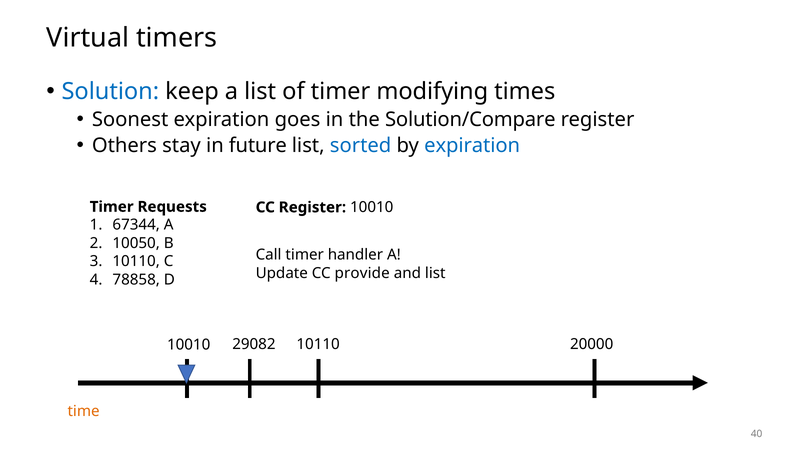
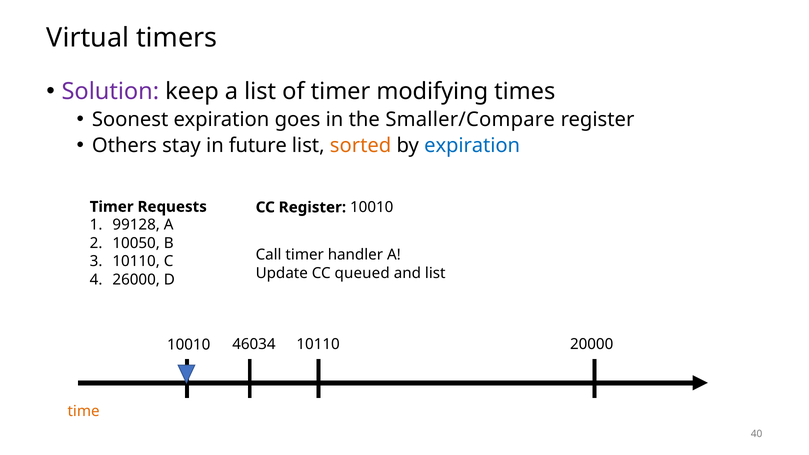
Solution colour: blue -> purple
Solution/Compare: Solution/Compare -> Smaller/Compare
sorted colour: blue -> orange
67344: 67344 -> 99128
provide: provide -> queued
78858: 78858 -> 26000
29082: 29082 -> 46034
